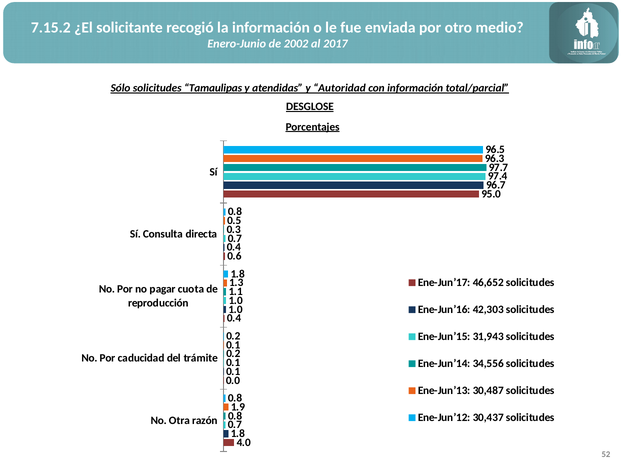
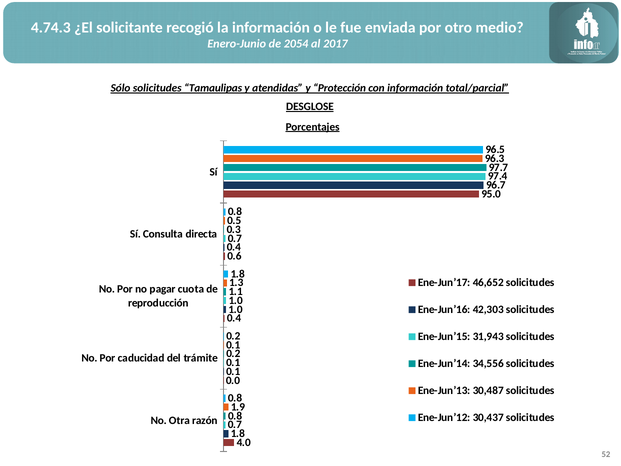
7.15.2: 7.15.2 -> 4.74.3
2002: 2002 -> 2054
Autoridad: Autoridad -> Protección
